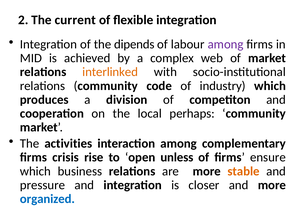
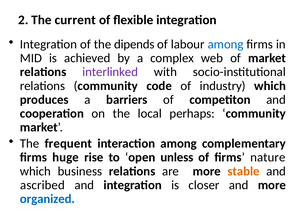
among at (226, 44) colour: purple -> blue
interlinked colour: orange -> purple
division: division -> barriers
activities: activities -> frequent
crisis: crisis -> huge
ensure: ensure -> nature
pressure: pressure -> ascribed
